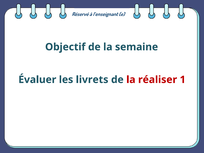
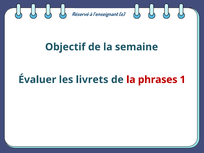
réaliser: réaliser -> phrases
